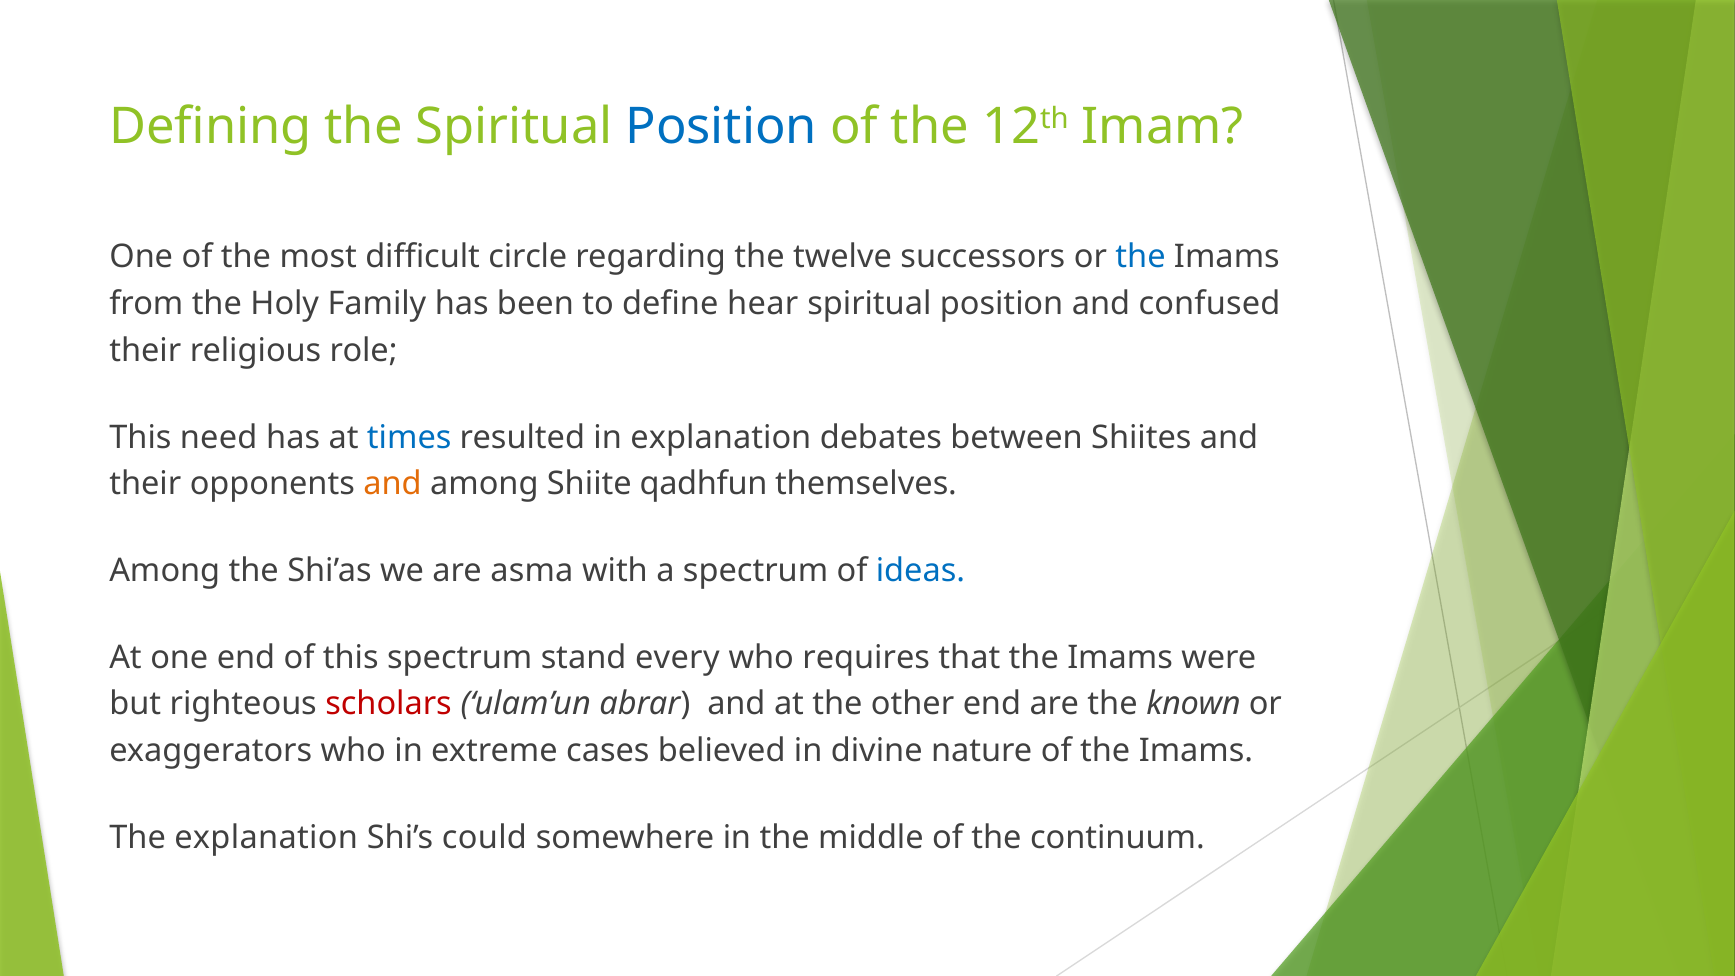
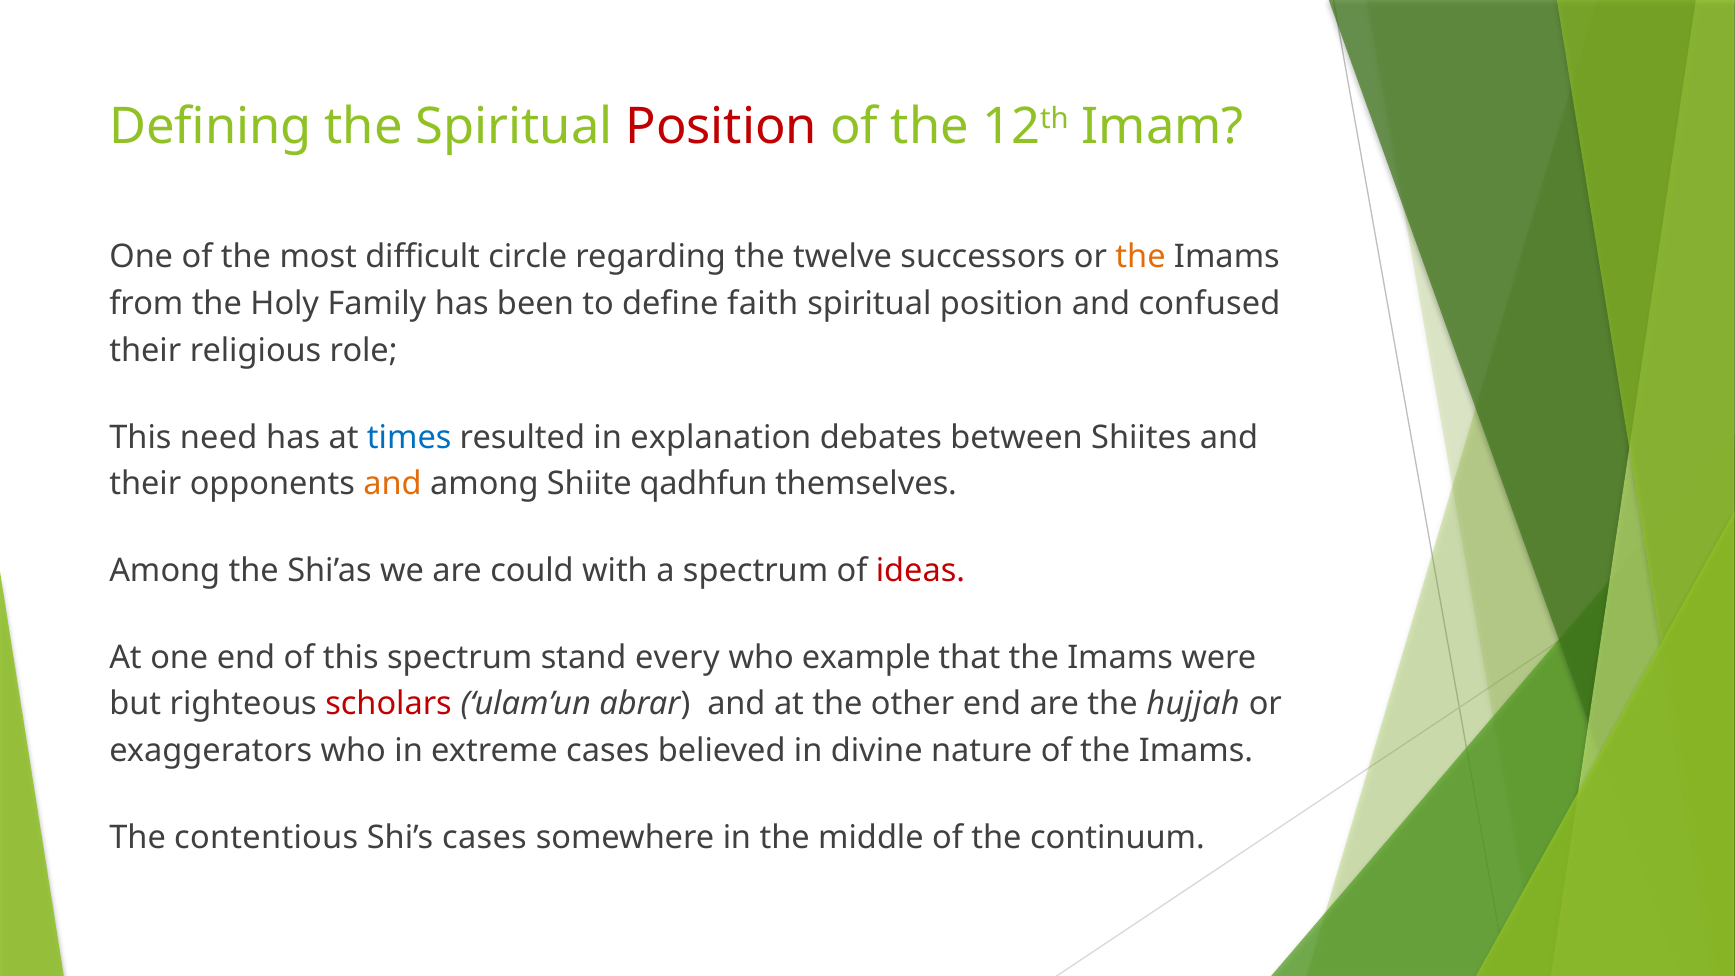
Position at (721, 127) colour: blue -> red
the at (1141, 257) colour: blue -> orange
hear: hear -> faith
asma: asma -> could
ideas colour: blue -> red
requires: requires -> example
known: known -> hujjah
The explanation: explanation -> contentious
Shi’s could: could -> cases
